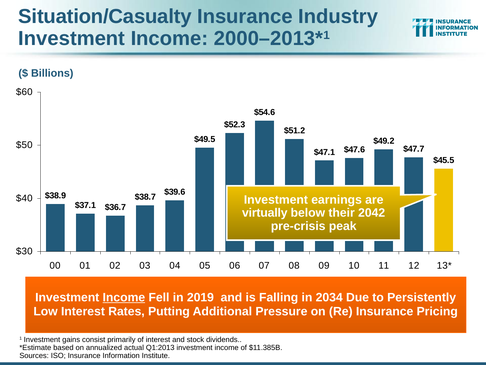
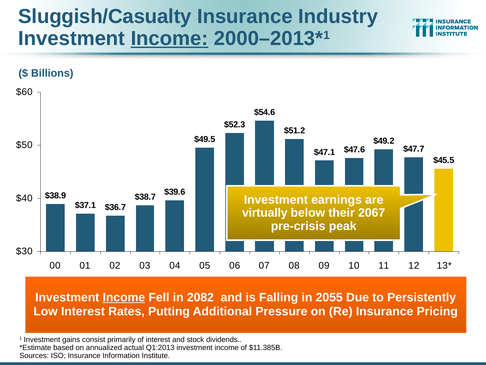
Situation/Casualty: Situation/Casualty -> Sluggish/Casualty
Income at (169, 38) underline: none -> present
2042: 2042 -> 2067
2019: 2019 -> 2082
2034: 2034 -> 2055
